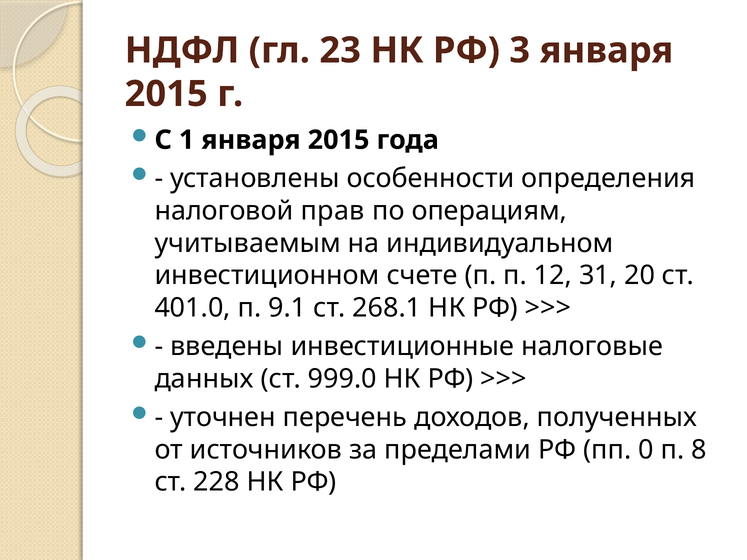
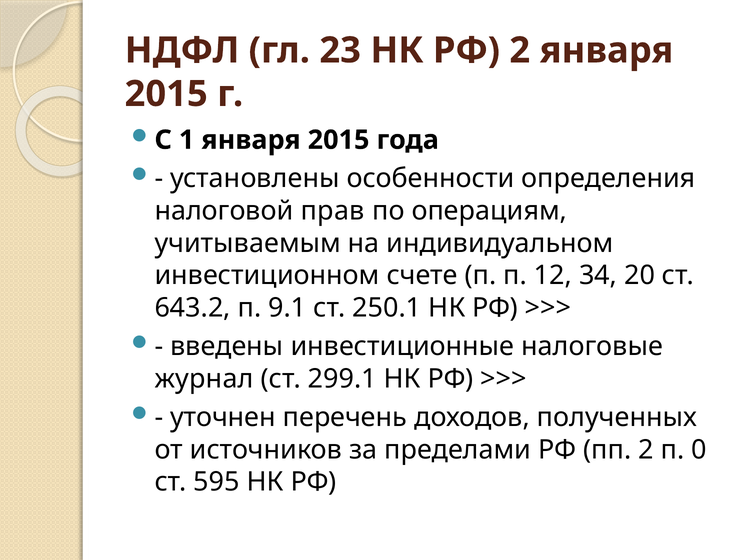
РФ 3: 3 -> 2
31: 31 -> 34
401.0: 401.0 -> 643.2
268.1: 268.1 -> 250.1
данных: данных -> журнал
999.0: 999.0 -> 299.1
пп 0: 0 -> 2
8: 8 -> 0
228: 228 -> 595
